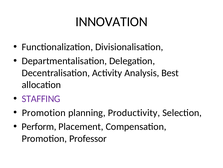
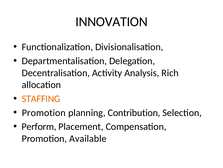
Best: Best -> Rich
STAFFING colour: purple -> orange
Productivity: Productivity -> Contribution
Professor: Professor -> Available
